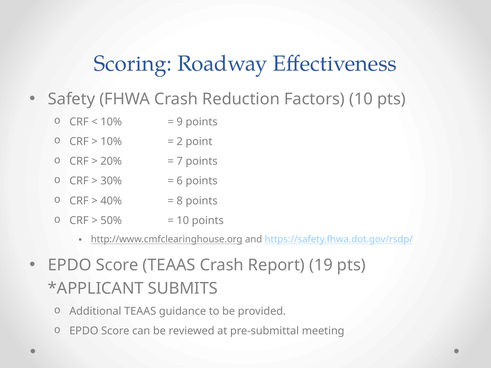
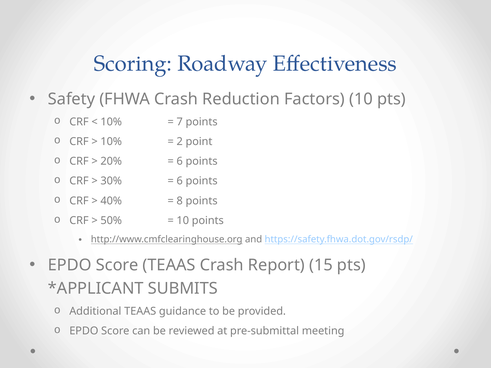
9: 9 -> 7
7 at (180, 161): 7 -> 6
19: 19 -> 15
